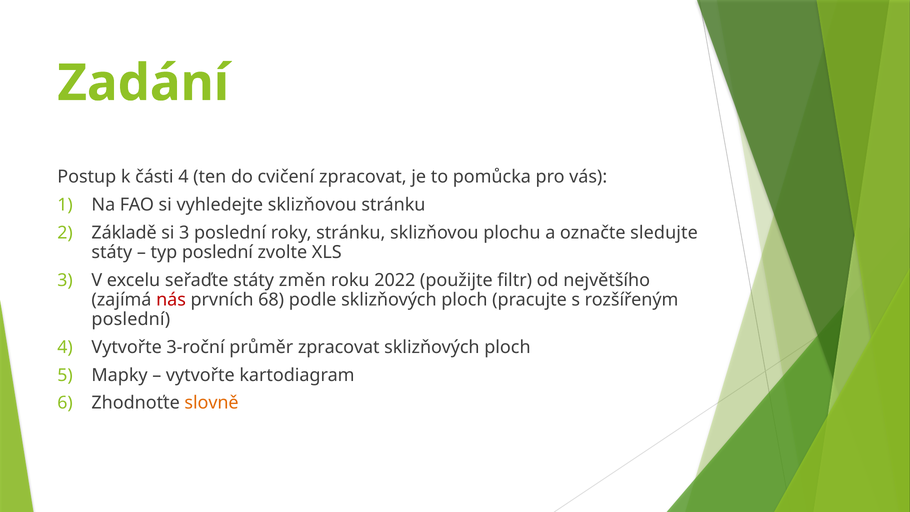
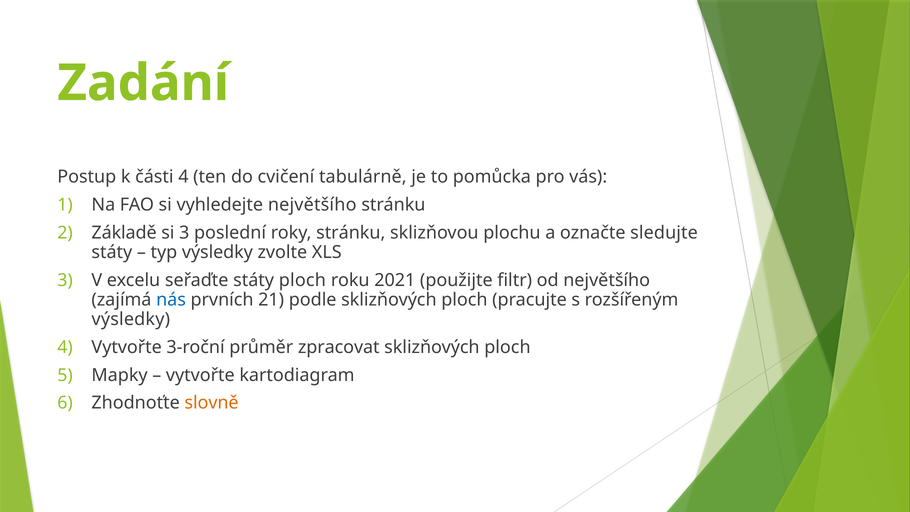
cvičení zpracovat: zpracovat -> tabulárně
vyhledejte sklizňovou: sklizňovou -> největšího
typ poslední: poslední -> výsledky
státy změn: změn -> ploch
2022: 2022 -> 2021
nás colour: red -> blue
68: 68 -> 21
poslední at (131, 319): poslední -> výsledky
